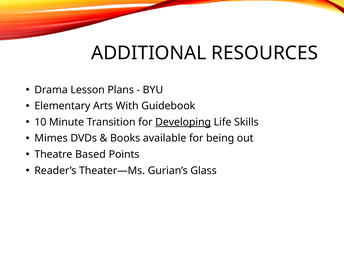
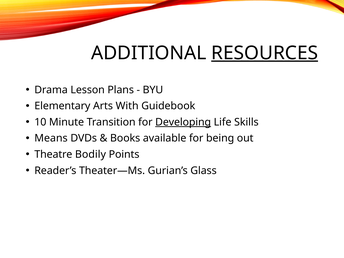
RESOURCES underline: none -> present
Mimes: Mimes -> Means
Based: Based -> Bodily
